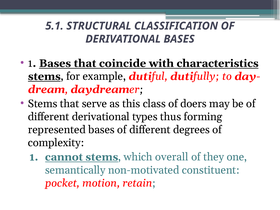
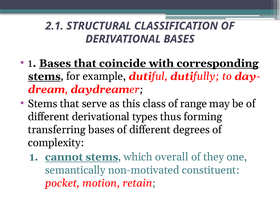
5.1: 5.1 -> 2.1
characteristics: characteristics -> corresponding
doers: doers -> range
represented: represented -> transferring
